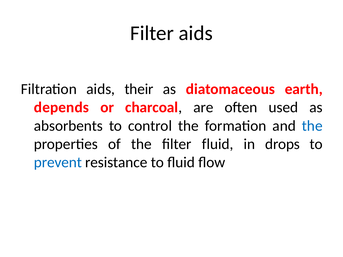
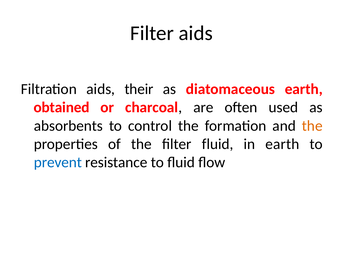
depends: depends -> obtained
the at (312, 126) colour: blue -> orange
in drops: drops -> earth
